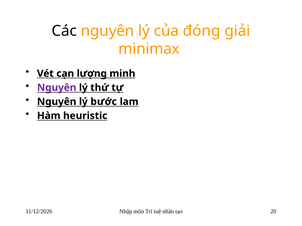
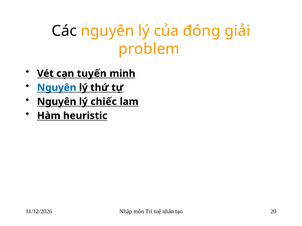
minimax: minimax -> problem
lượng: lượng -> tuyến
Nguyên at (57, 88) colour: purple -> blue
bước: bước -> chiếc
